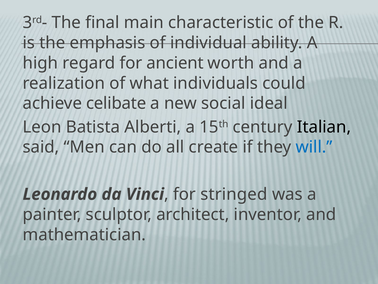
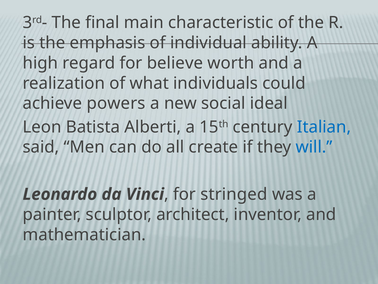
ancient: ancient -> believe
celibate: celibate -> powers
Italian colour: black -> blue
